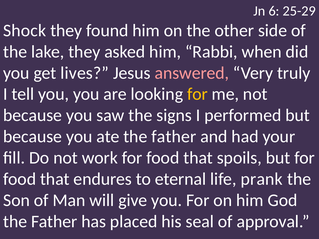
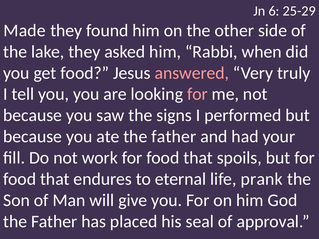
Shock: Shock -> Made
get lives: lives -> food
for at (197, 94) colour: yellow -> pink
